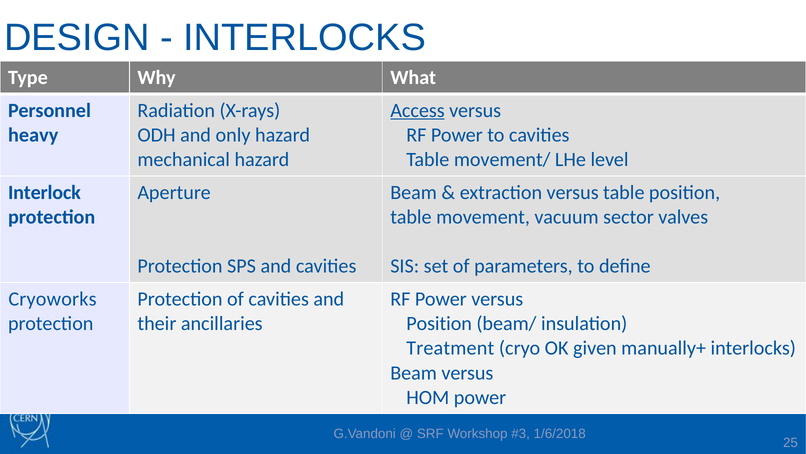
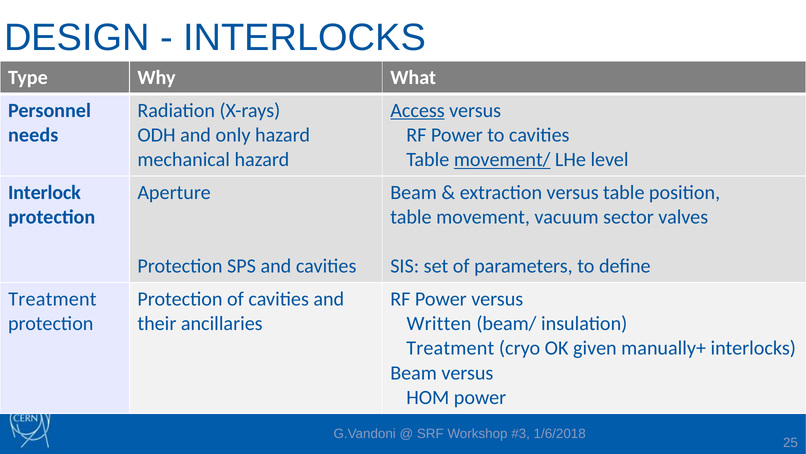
heavy: heavy -> needs
movement/ underline: none -> present
Cryoworks at (52, 299): Cryoworks -> Treatment
Position at (439, 323): Position -> Written
